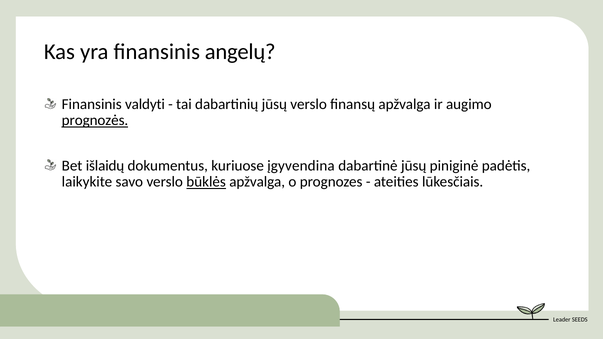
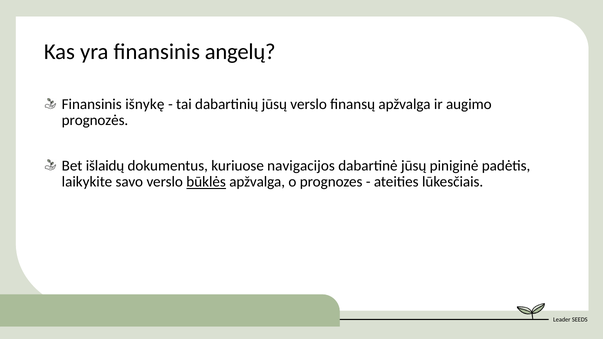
valdyti: valdyti -> išnykę
prognozės underline: present -> none
įgyvendina: įgyvendina -> navigacijos
